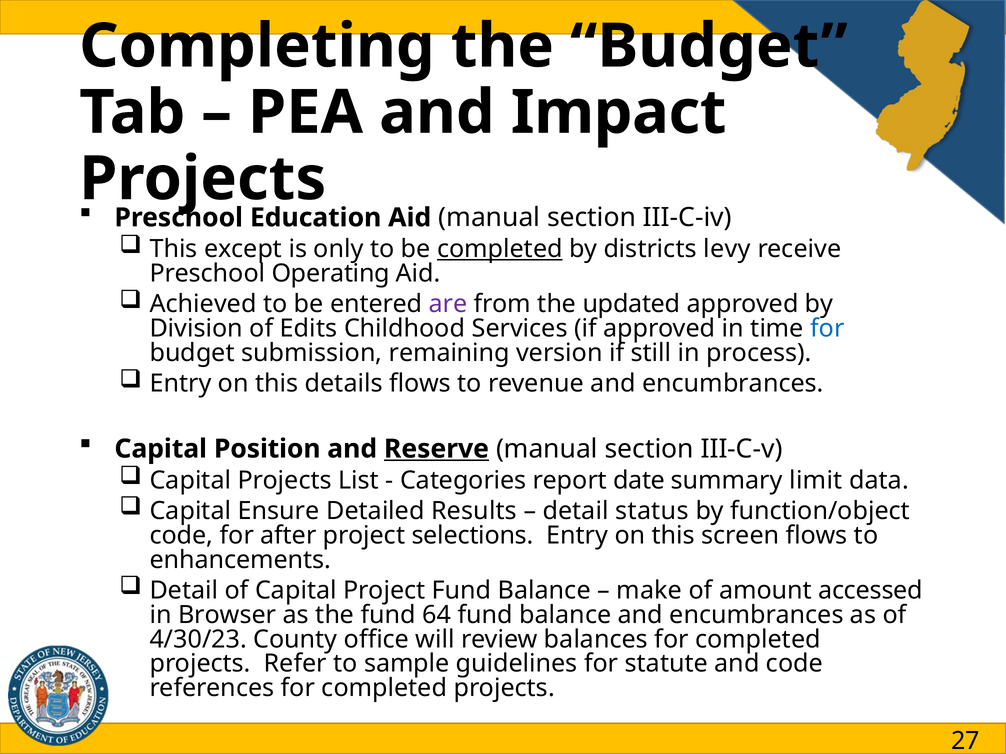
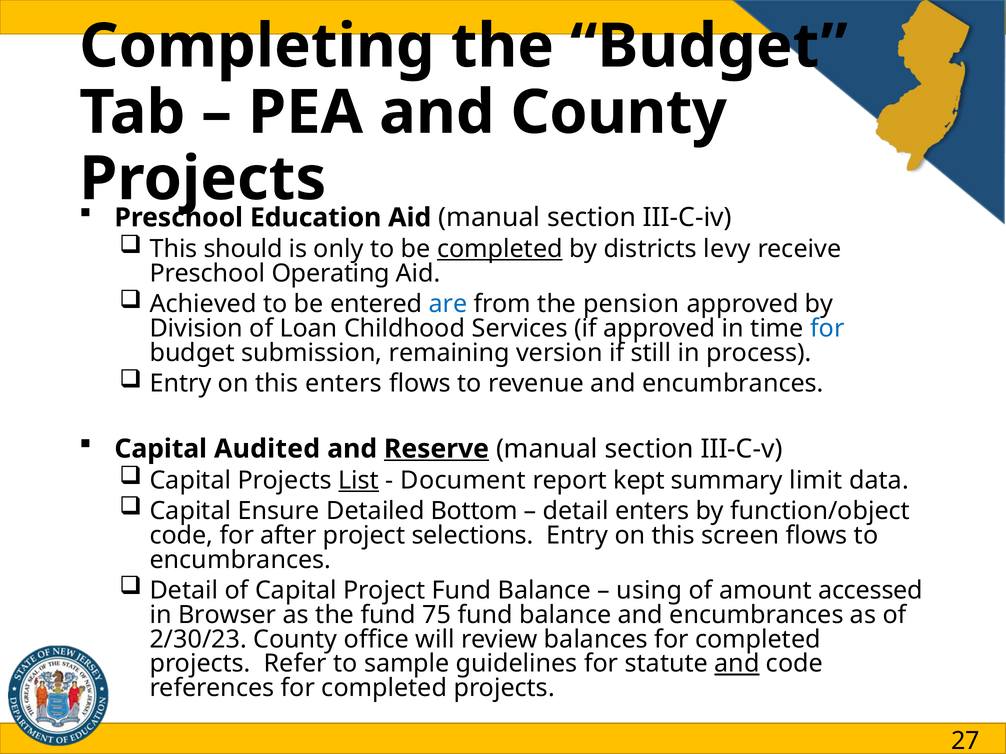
and Impact: Impact -> County
except: except -> should
are colour: purple -> blue
updated: updated -> pension
Edits: Edits -> Loan
this details: details -> enters
Position: Position -> Audited
List underline: none -> present
Categories: Categories -> Document
date: date -> kept
Results: Results -> Bottom
detail status: status -> enters
enhancements at (240, 560): enhancements -> encumbrances
make: make -> using
64: 64 -> 75
4/30/23: 4/30/23 -> 2/30/23
and at (737, 664) underline: none -> present
